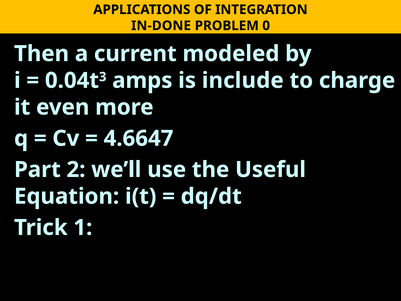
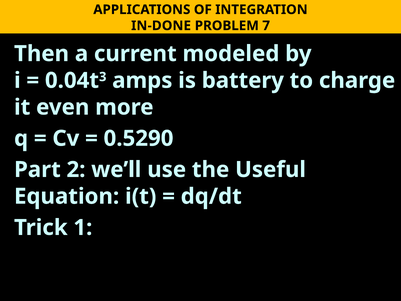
0: 0 -> 7
include: include -> battery
4.6647: 4.6647 -> 0.5290
